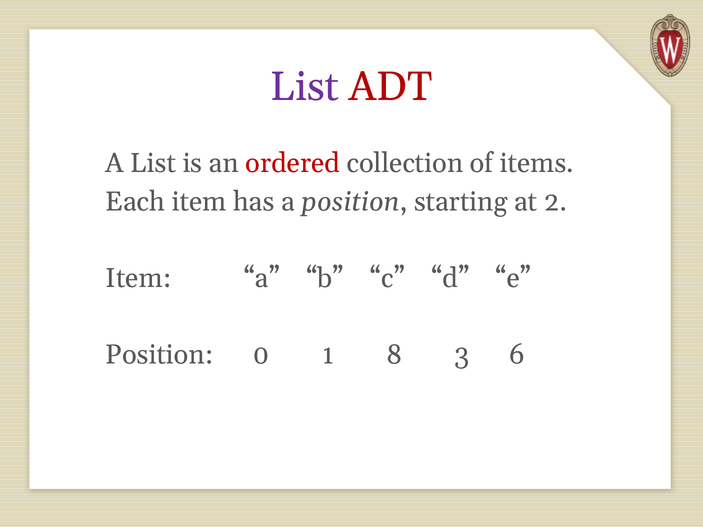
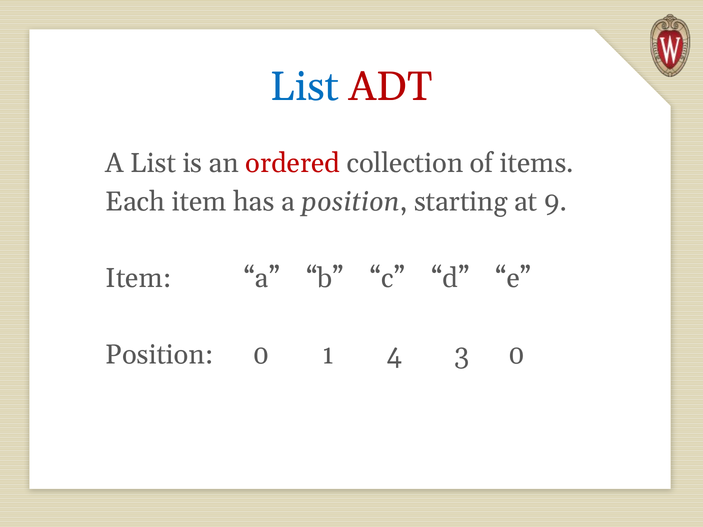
List at (305, 87) colour: purple -> blue
2: 2 -> 9
8: 8 -> 4
3 6: 6 -> 0
